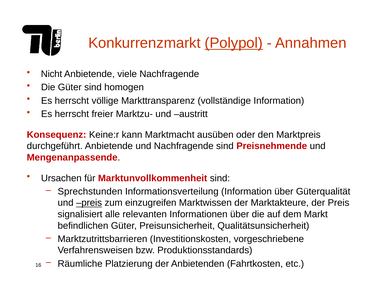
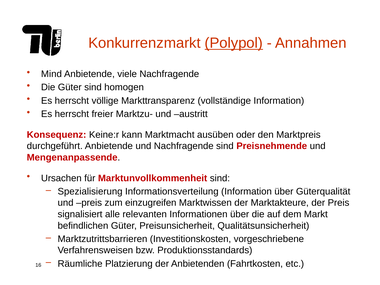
Nicht: Nicht -> Mind
Sprechstunden: Sprechstunden -> Spezialisierung
preis at (89, 203) underline: present -> none
